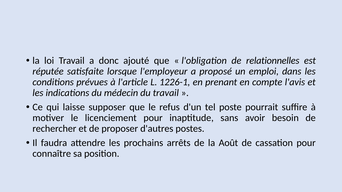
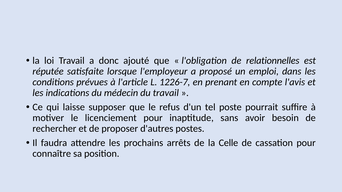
1226-1: 1226-1 -> 1226-7
Août: Août -> Celle
